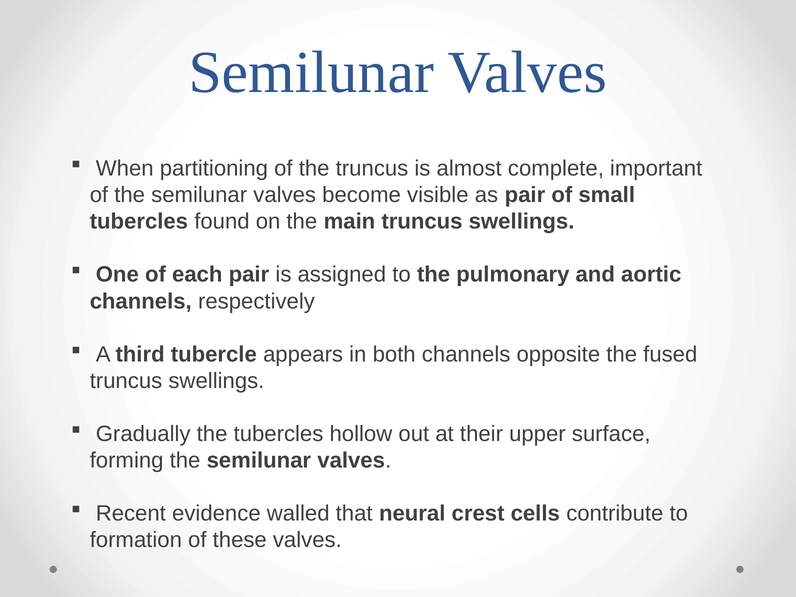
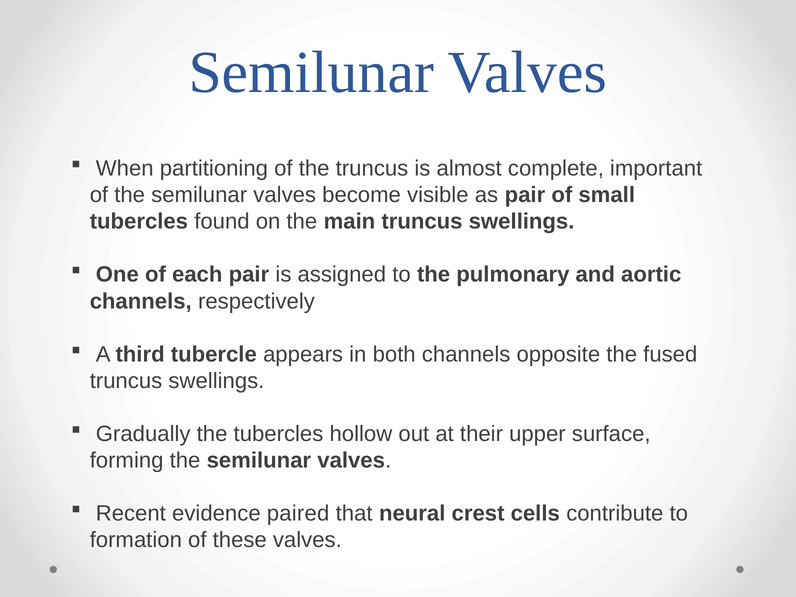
walled: walled -> paired
